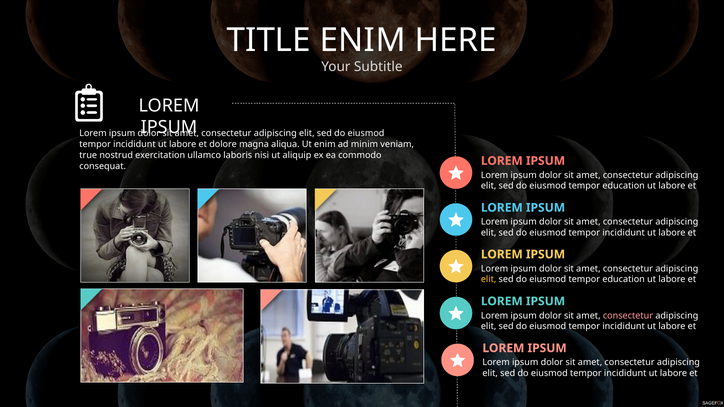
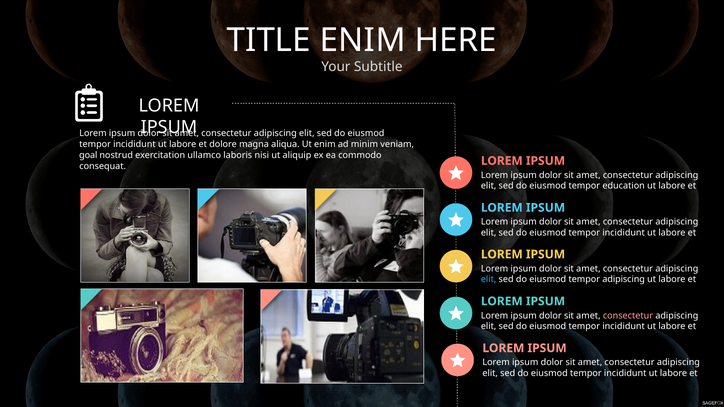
true: true -> goal
elit at (489, 280) colour: yellow -> light blue
education at (624, 280): education -> adipiscing
